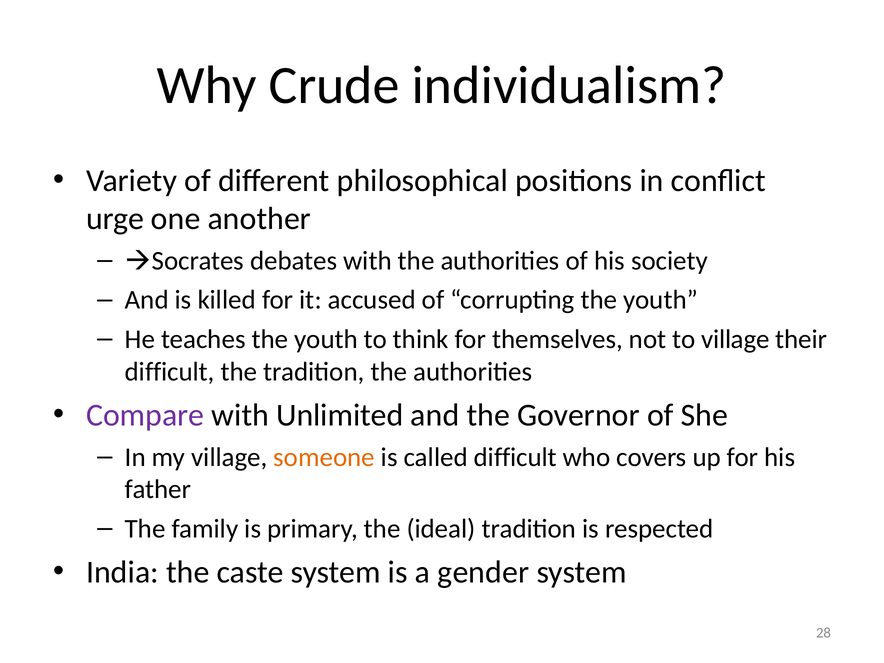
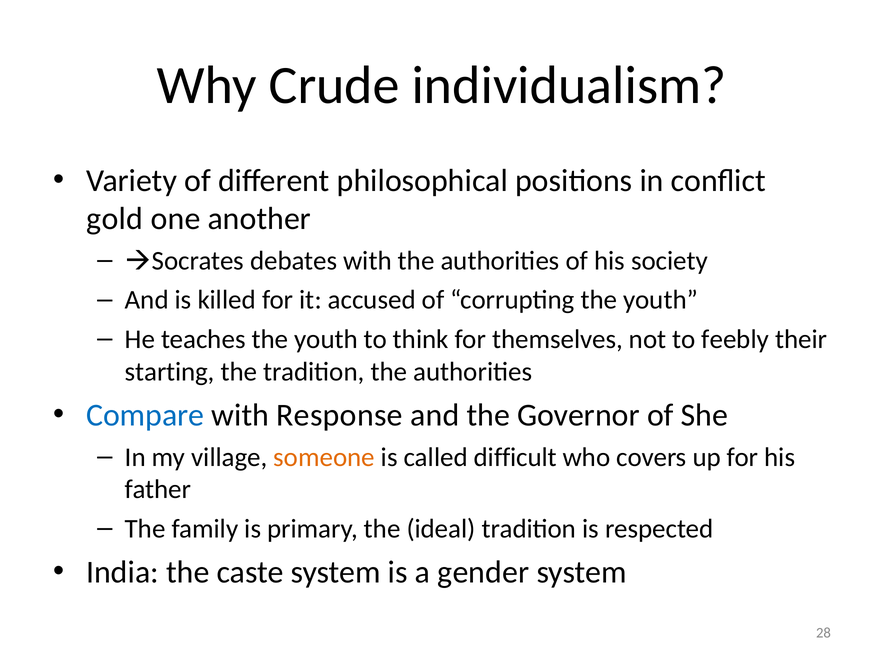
urge: urge -> gold
to village: village -> feebly
difficult at (170, 372): difficult -> starting
Compare colour: purple -> blue
Unlimited: Unlimited -> Response
